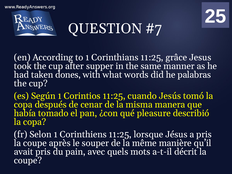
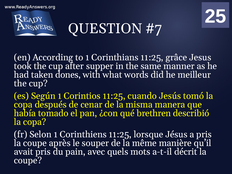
palabras: palabras -> meilleur
pleasure: pleasure -> brethren
